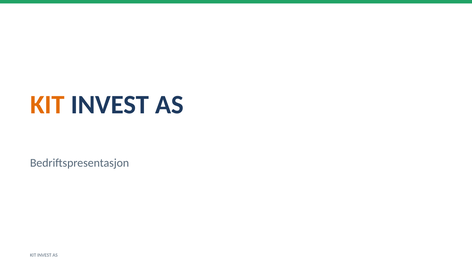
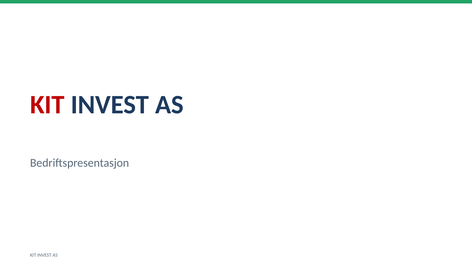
KIT at (47, 105) colour: orange -> red
